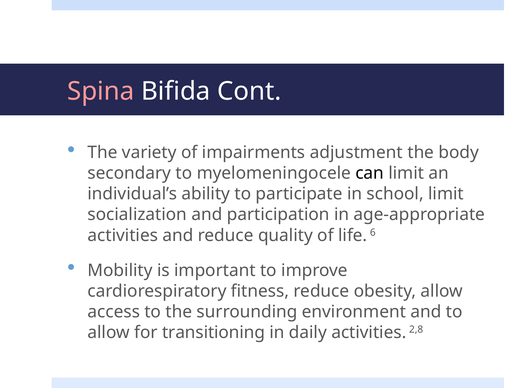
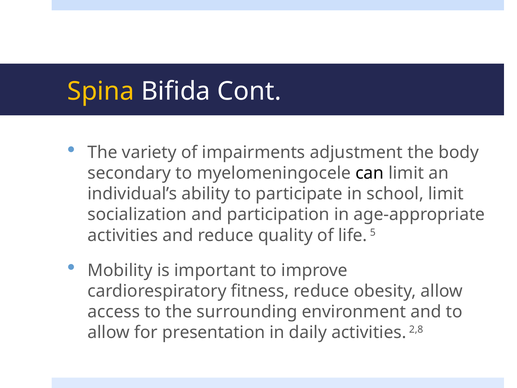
Spina colour: pink -> yellow
6: 6 -> 5
transitioning: transitioning -> presentation
